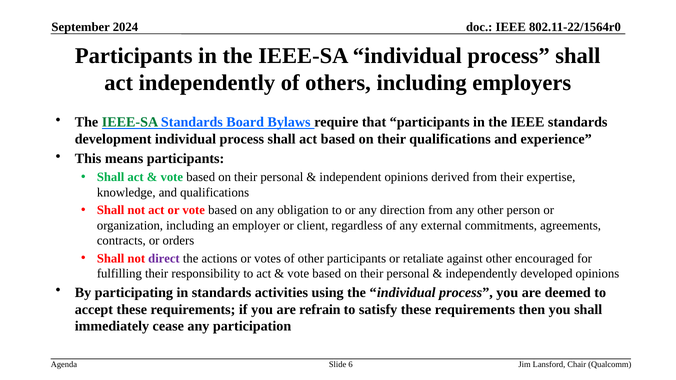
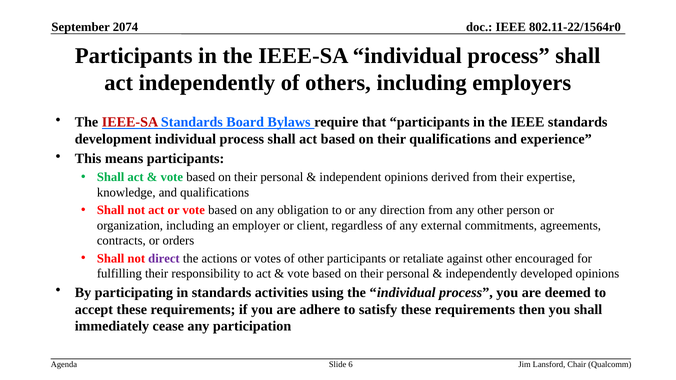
2024: 2024 -> 2074
IEEE-SA at (130, 122) colour: green -> red
refrain: refrain -> adhere
